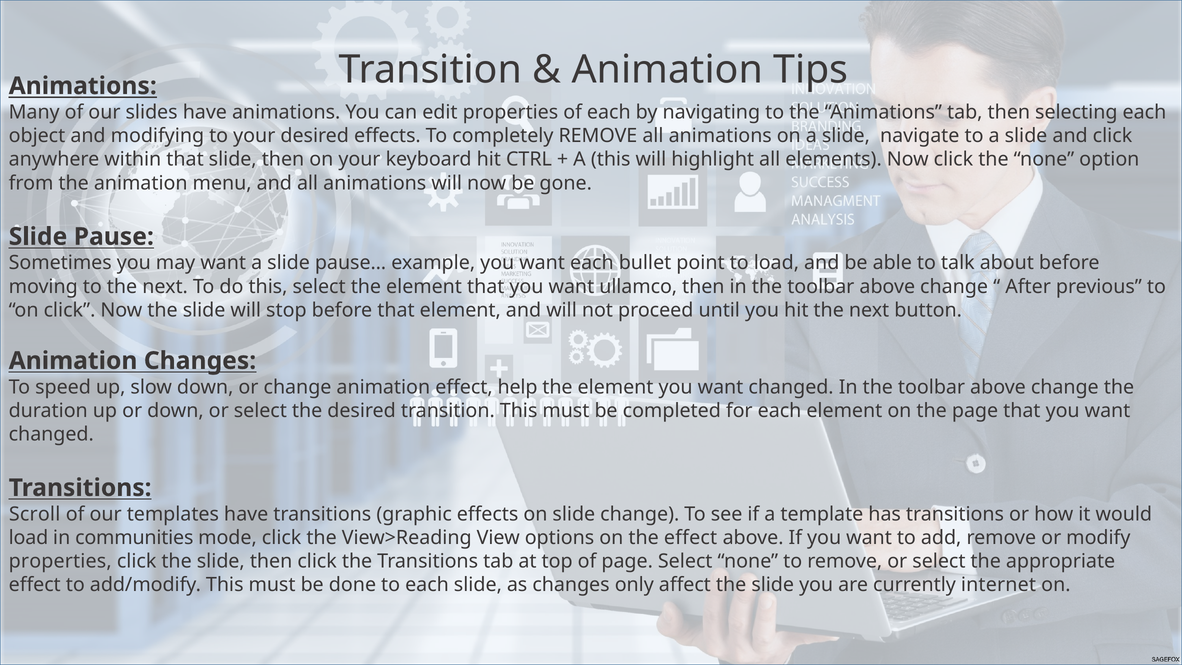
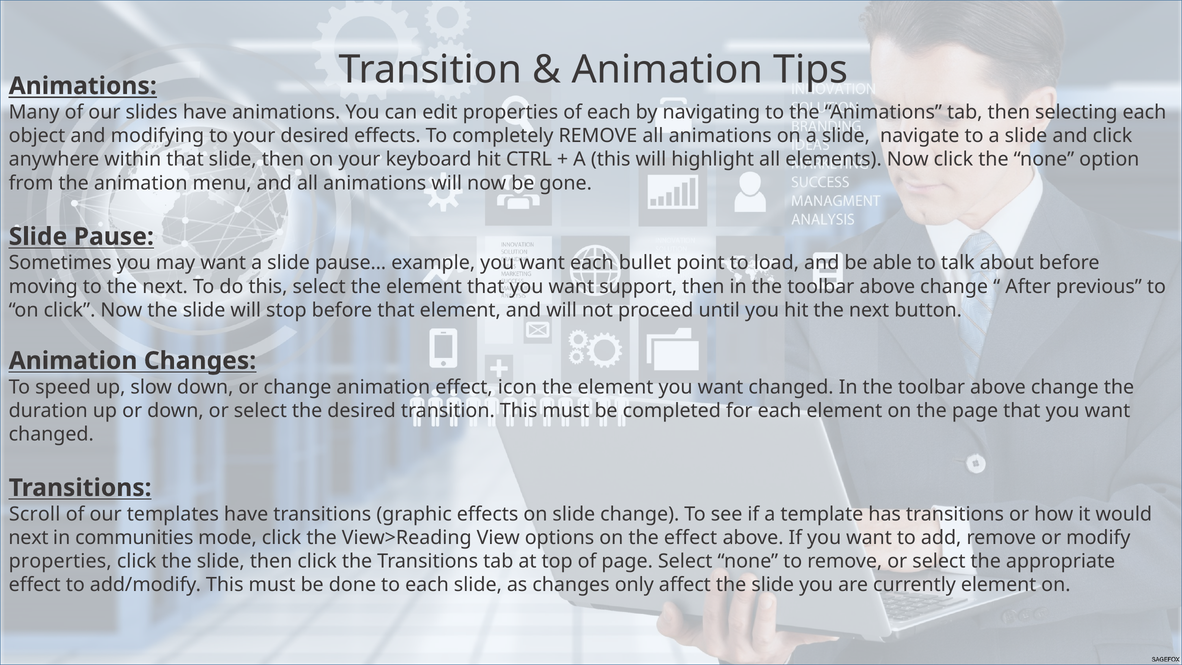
ullamco: ullamco -> support
help: help -> icon
load at (28, 538): load -> next
currently internet: internet -> element
